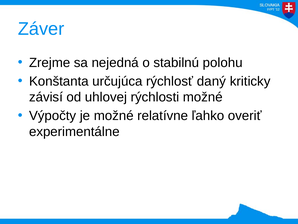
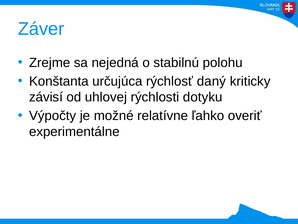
rýchlosti možné: možné -> dotyku
